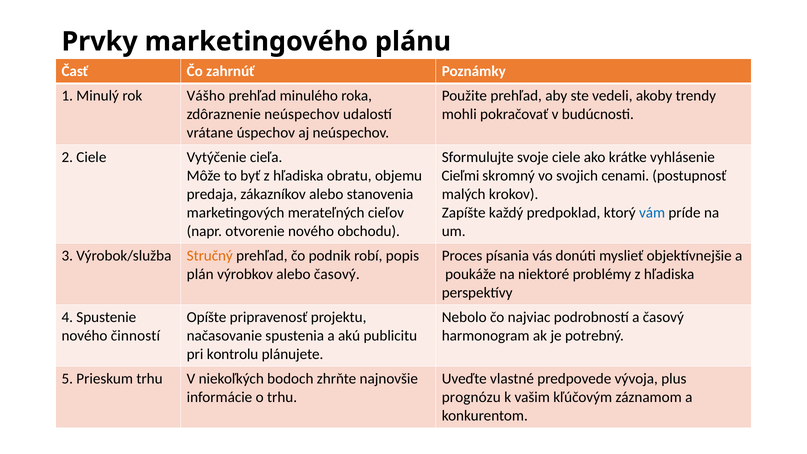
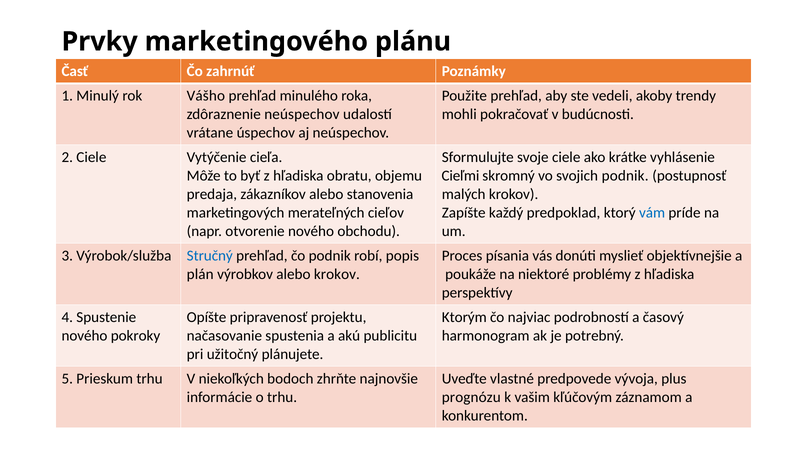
svojich cenami: cenami -> podnik
Stručný colour: orange -> blue
alebo časový: časový -> krokov
Nebolo: Nebolo -> Ktorým
činností: činností -> pokroky
kontrolu: kontrolu -> užitočný
